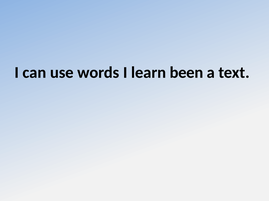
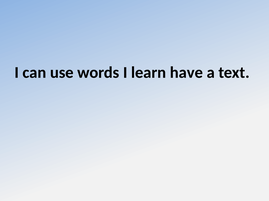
been: been -> have
